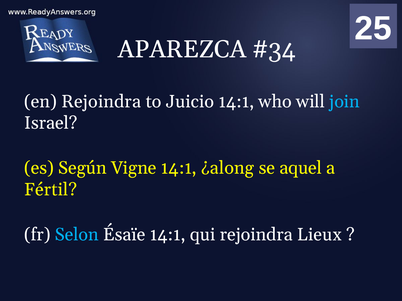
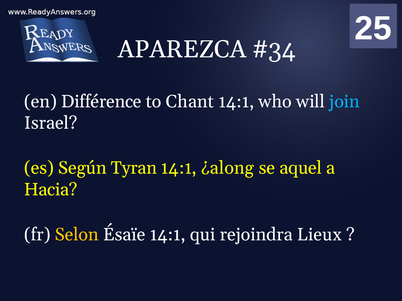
en Rejoindra: Rejoindra -> Différence
Juicio: Juicio -> Chant
Vigne: Vigne -> Tyran
Fértil: Fértil -> Hacia
Selon colour: light blue -> yellow
